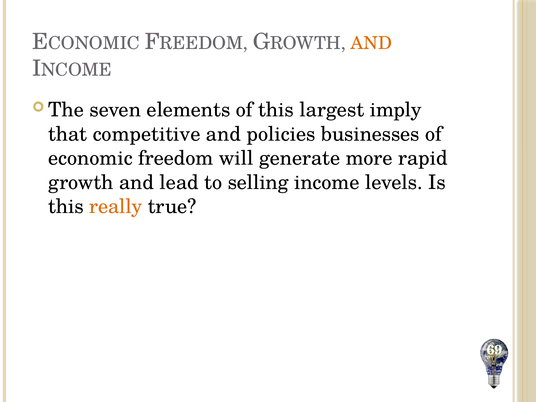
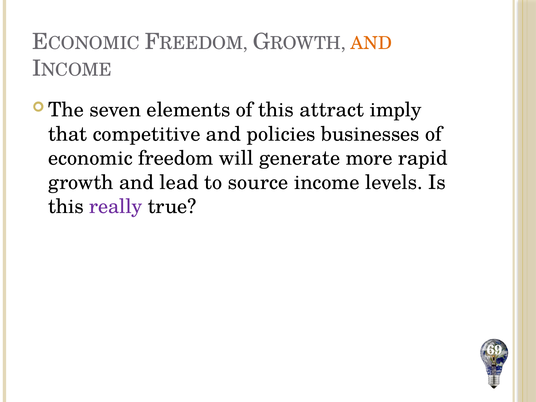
largest: largest -> attract
selling: selling -> source
really colour: orange -> purple
